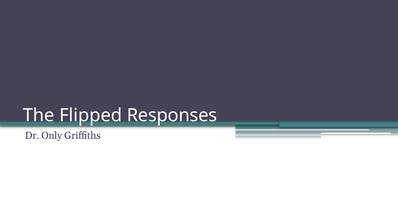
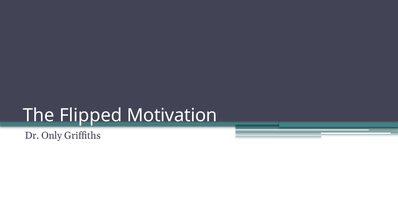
Responses: Responses -> Motivation
